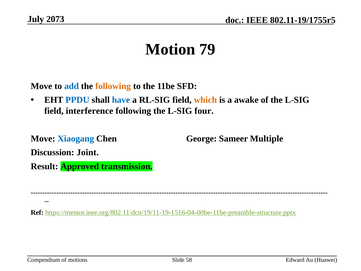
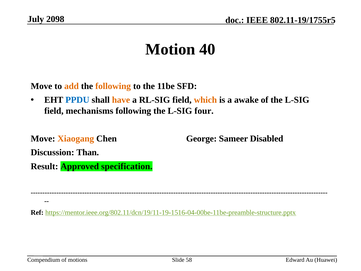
2073: 2073 -> 2098
79: 79 -> 40
add colour: blue -> orange
have colour: blue -> orange
interference: interference -> mechanisms
Xiaogang colour: blue -> orange
Multiple: Multiple -> Disabled
Joint: Joint -> Than
transmission: transmission -> specification
